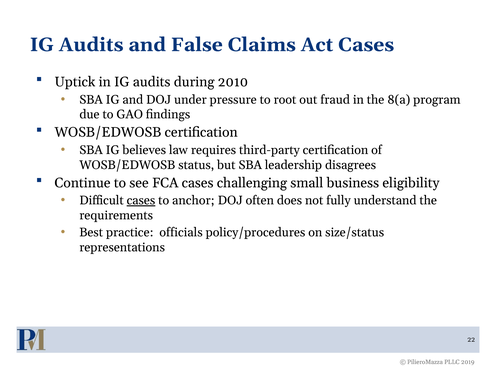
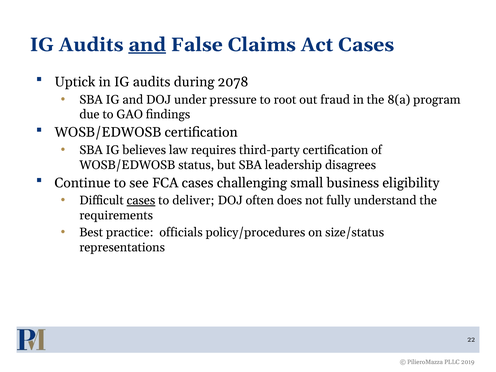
and at (147, 45) underline: none -> present
2010: 2010 -> 2078
anchor: anchor -> deliver
